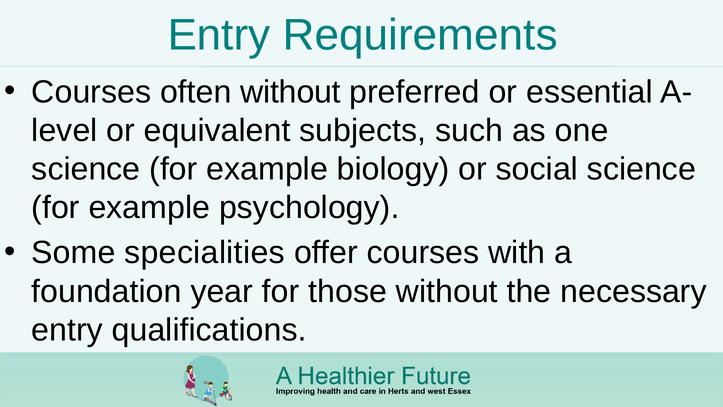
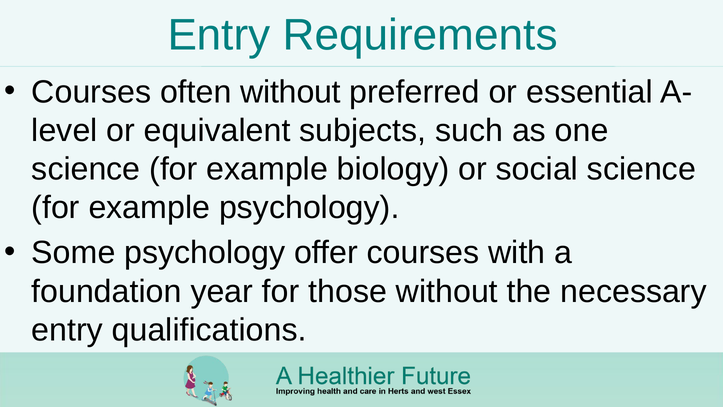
Some specialities: specialities -> psychology
